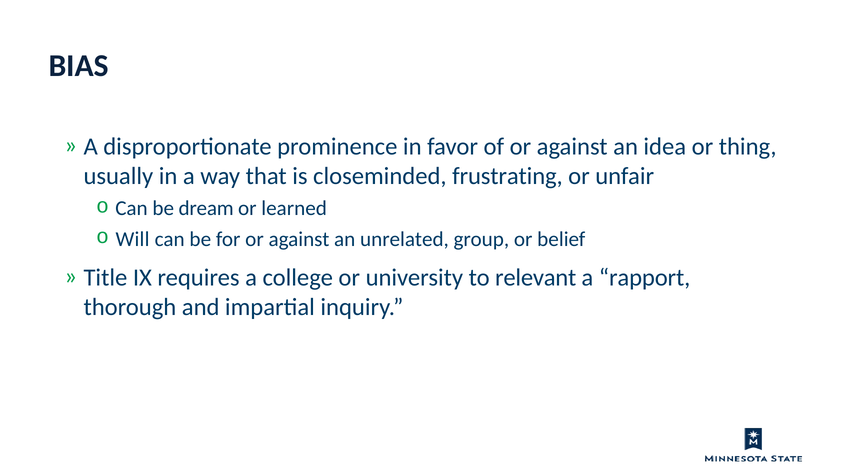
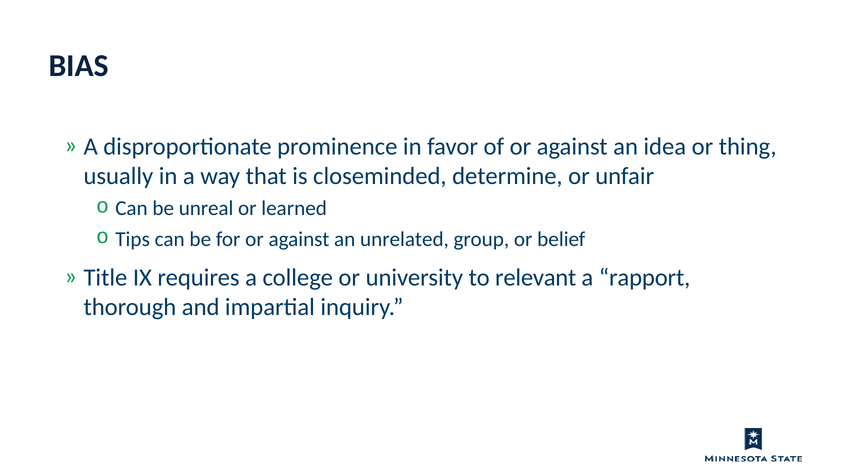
frustrating: frustrating -> determine
dream: dream -> unreal
Will: Will -> Tips
